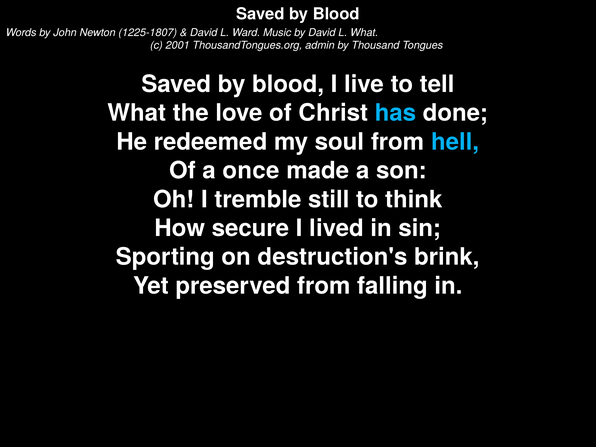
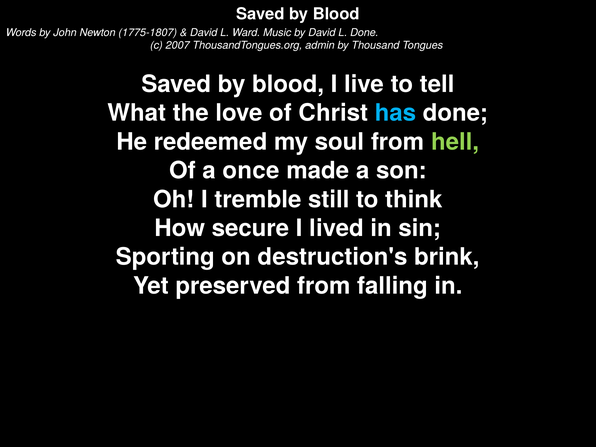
1225-1807: 1225-1807 -> 1775-1807
L What: What -> Done
2001: 2001 -> 2007
hell colour: light blue -> light green
